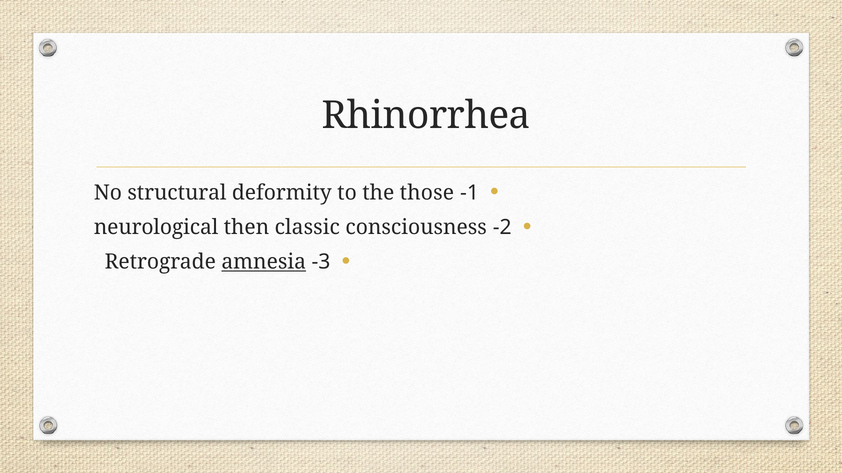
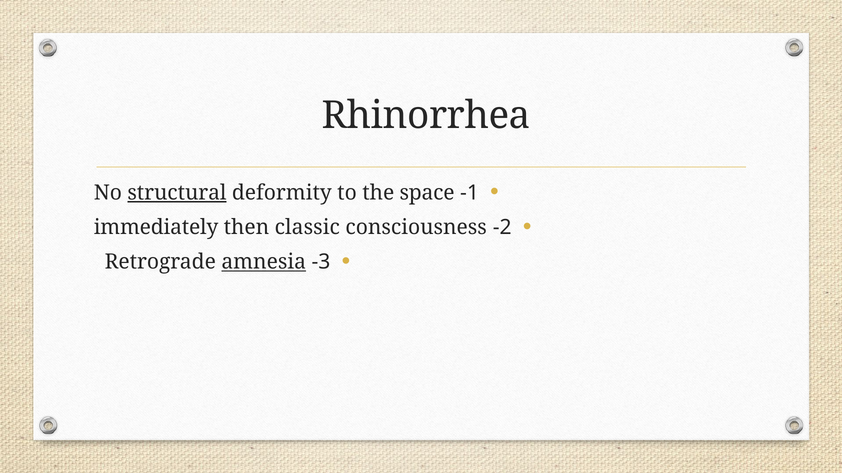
structural underline: none -> present
those: those -> space
neurological: neurological -> immediately
